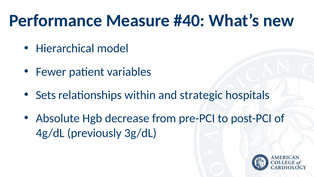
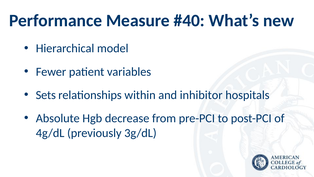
strategic: strategic -> inhibitor
